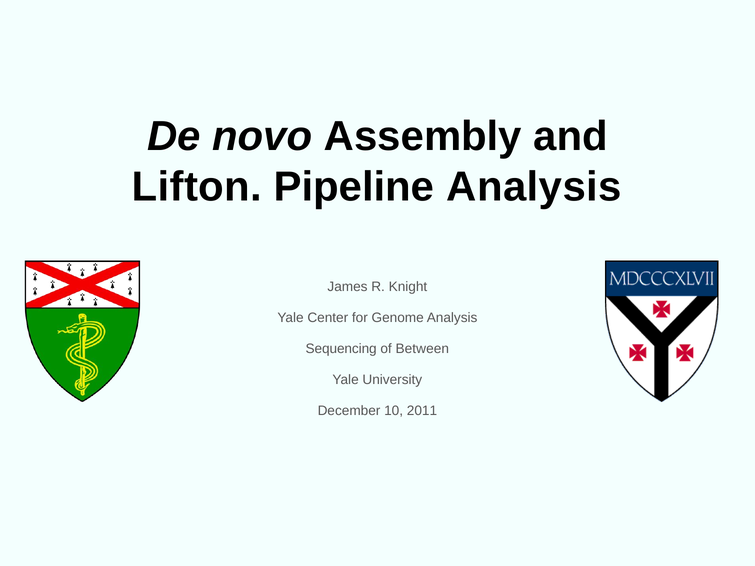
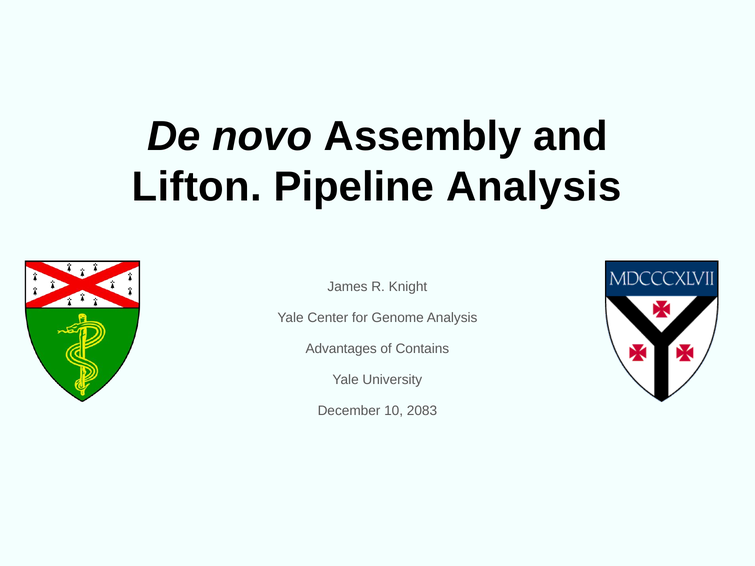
Sequencing: Sequencing -> Advantages
Between: Between -> Contains
2011: 2011 -> 2083
